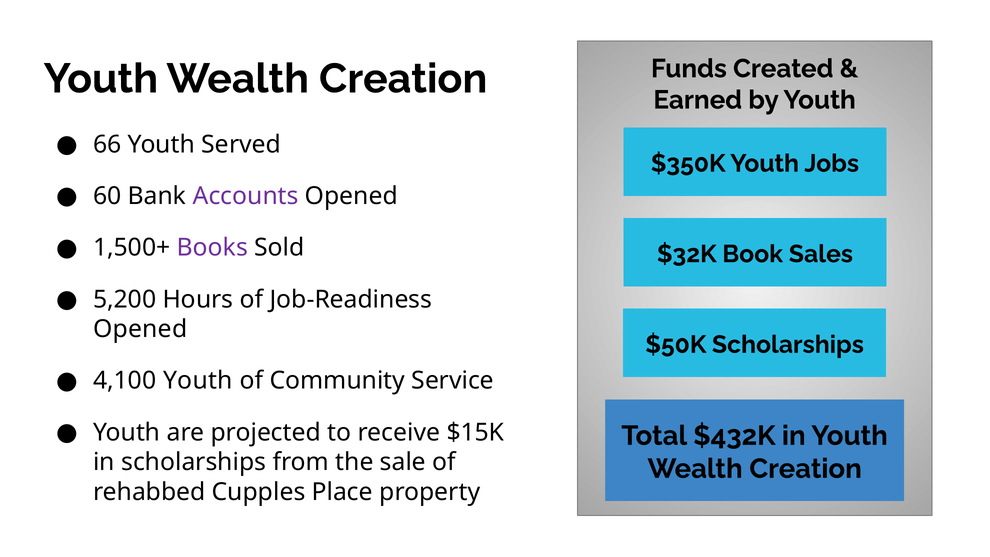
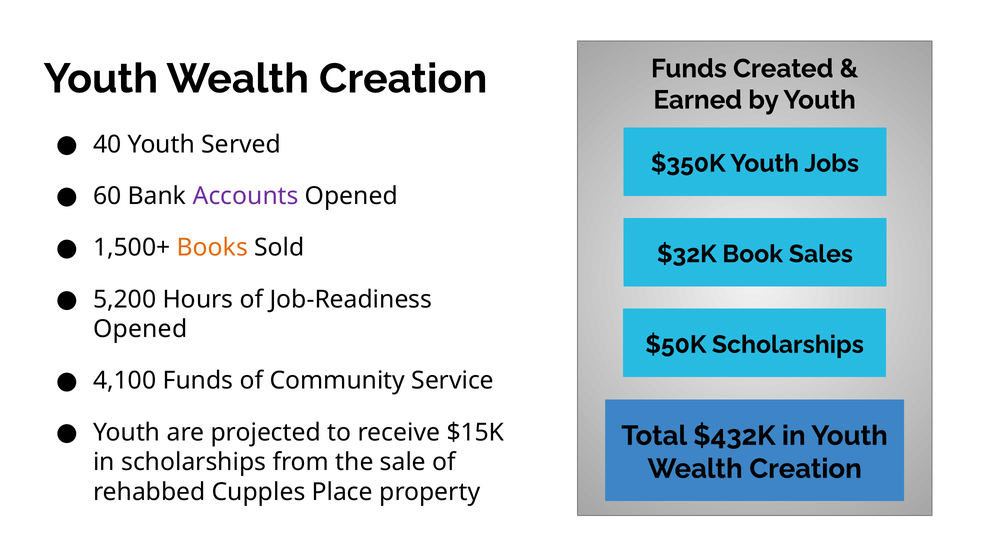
66: 66 -> 40
Books colour: purple -> orange
4,100 Youth: Youth -> Funds
